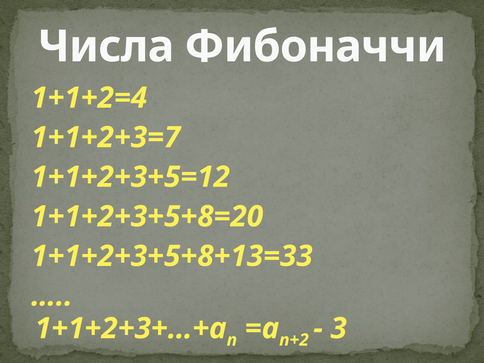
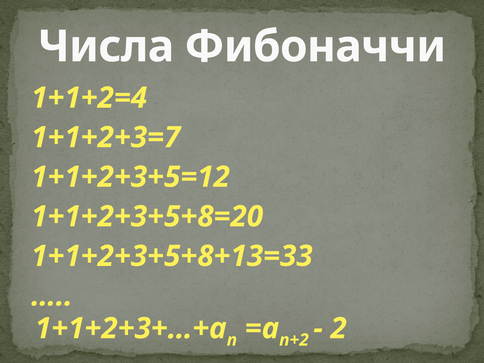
3: 3 -> 2
